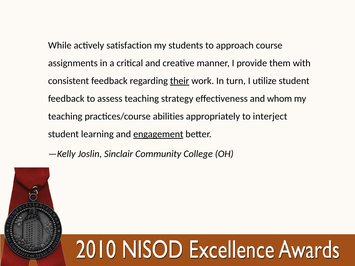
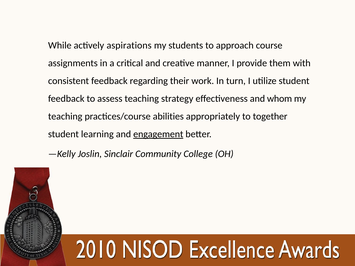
satisfaction: satisfaction -> aspirations
their underline: present -> none
interject: interject -> together
